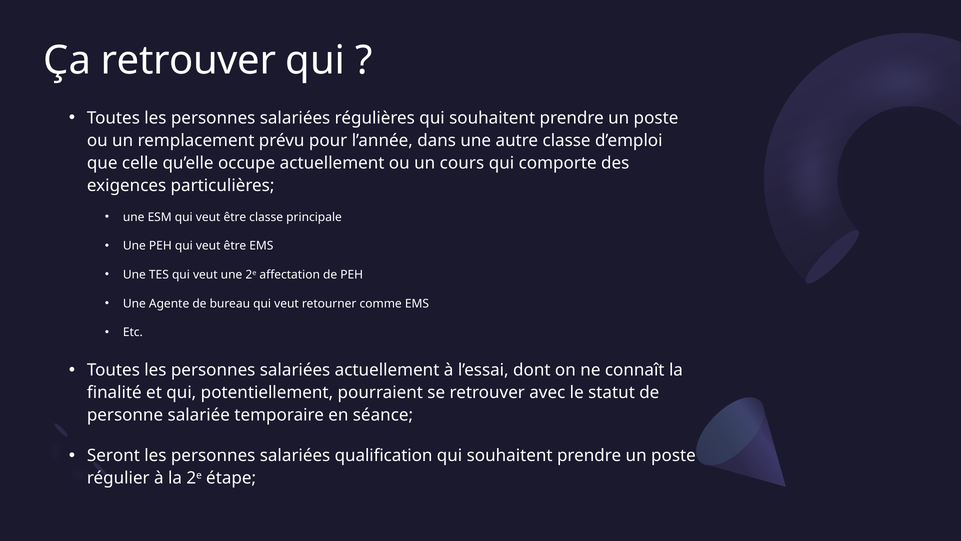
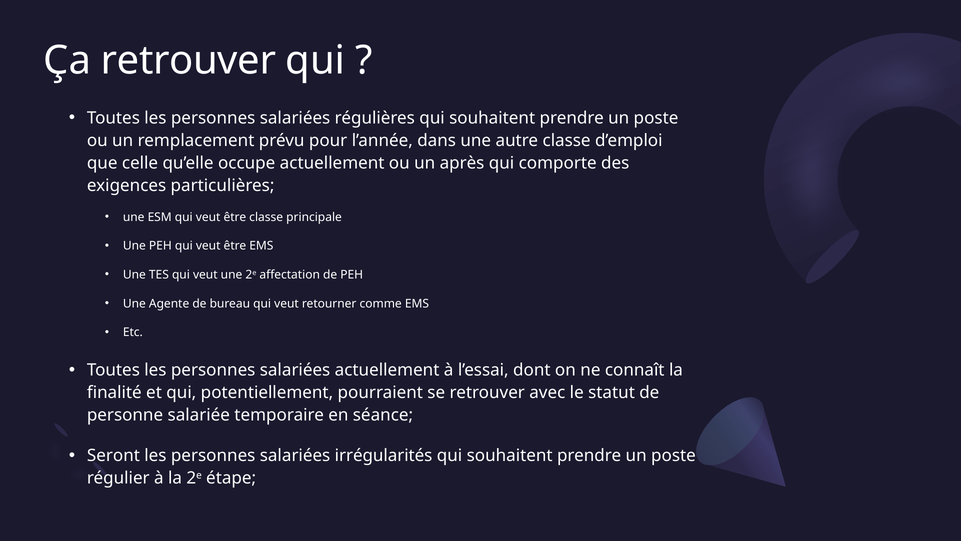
cours: cours -> après
qualification: qualification -> irrégularités
